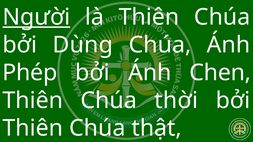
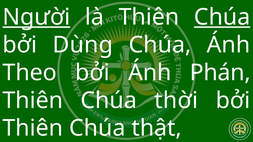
Chúa at (222, 17) underline: none -> present
Phép: Phép -> Theo
Chen: Chen -> Phán
